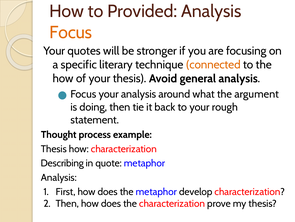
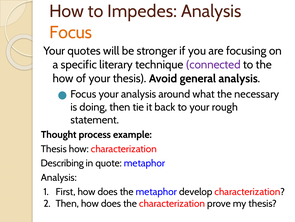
Provided: Provided -> Impedes
connected colour: orange -> purple
argument: argument -> necessary
